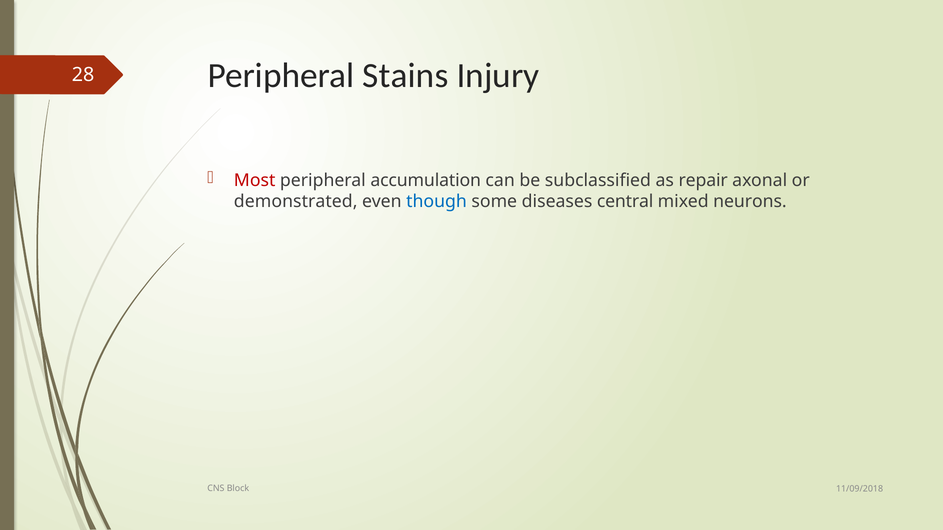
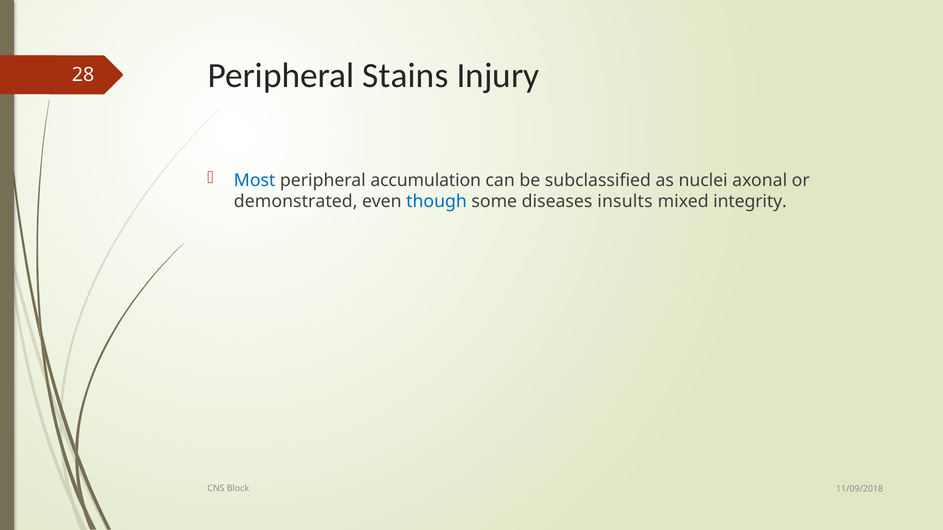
Most colour: red -> blue
repair: repair -> nuclei
central: central -> insults
neurons: neurons -> integrity
